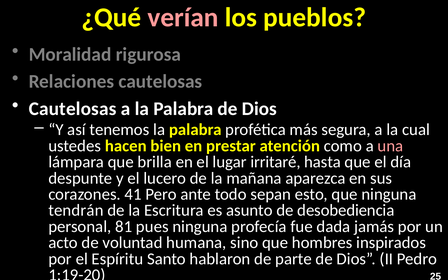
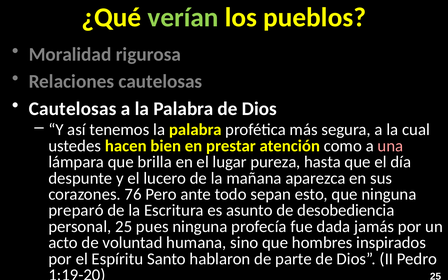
verían colour: pink -> light green
irritaré: irritaré -> pureza
41: 41 -> 76
tendrán: tendrán -> preparó
personal 81: 81 -> 25
